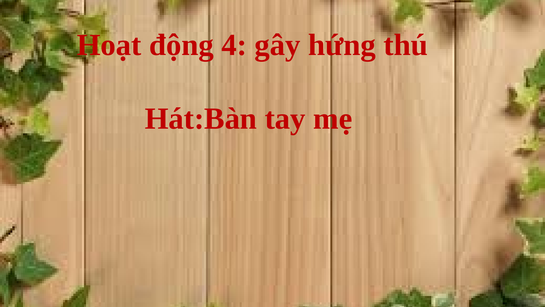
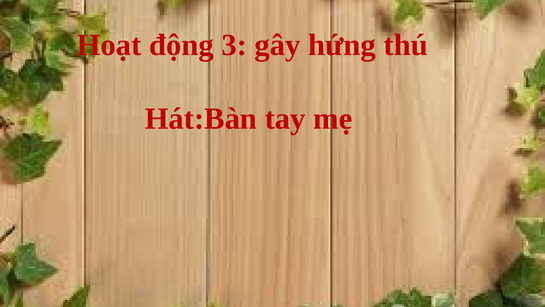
4: 4 -> 3
